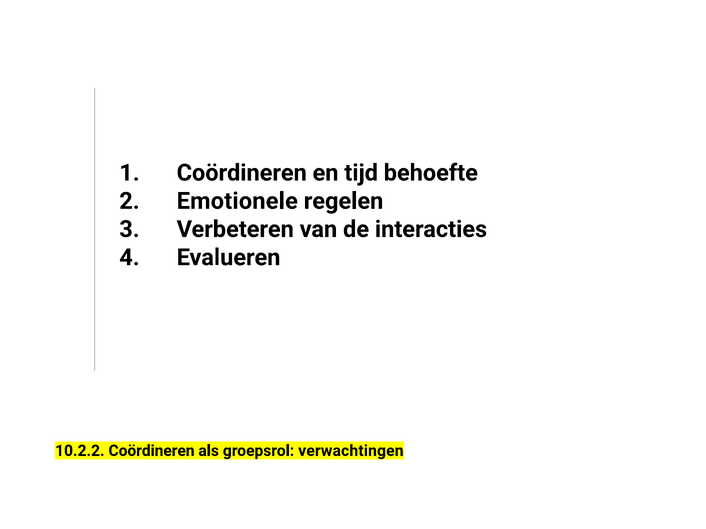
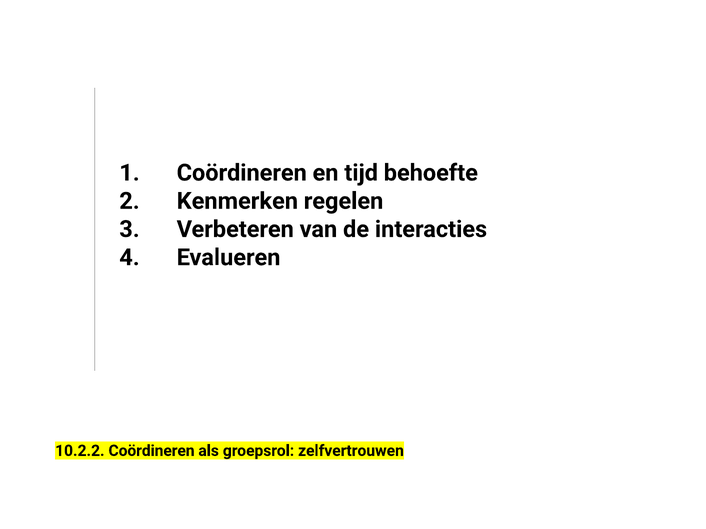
Emotionele: Emotionele -> Kenmerken
verwachtingen: verwachtingen -> zelfvertrouwen
